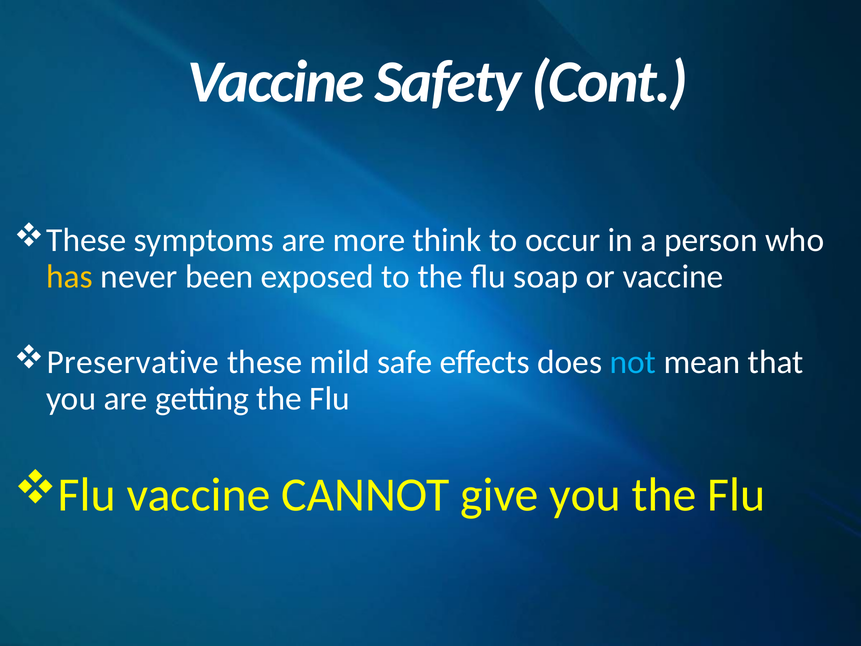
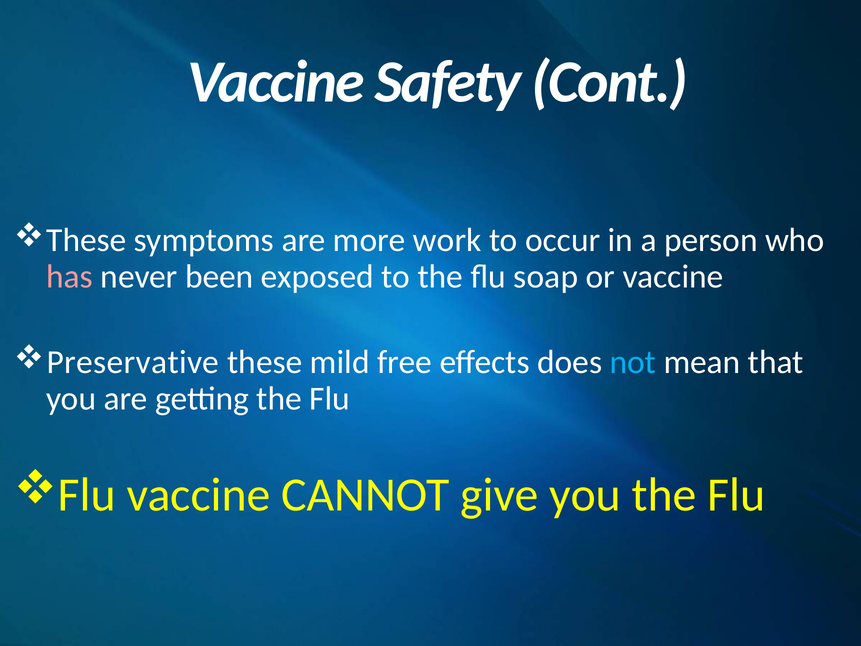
think: think -> work
has colour: yellow -> pink
safe: safe -> free
